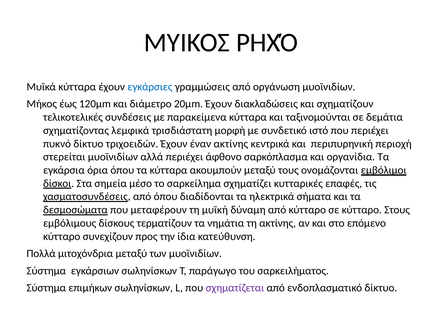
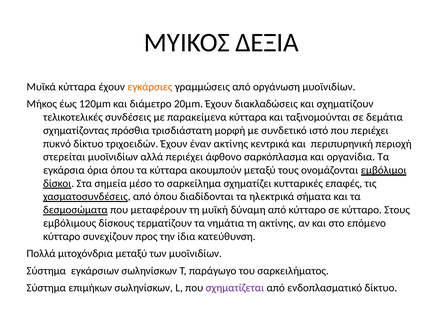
ΡΗΧΌ: ΡΗΧΌ -> ΔΕΞΙΑ
εγκάρσιες colour: blue -> orange
λεμφικά: λεμφικά -> πρόσθια
